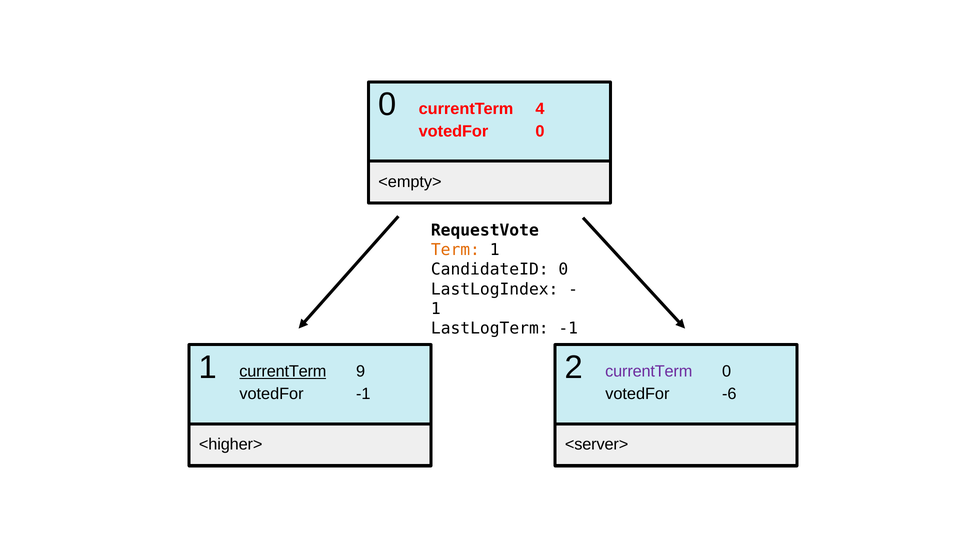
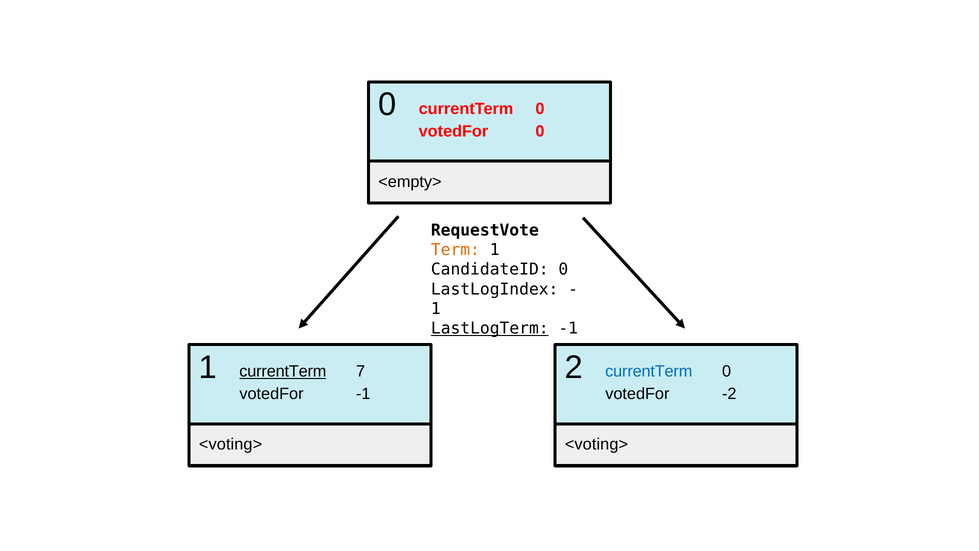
4 at (540, 109): 4 -> 0
LastLogTerm underline: none -> present
9: 9 -> 7
currentTerm at (649, 371) colour: purple -> blue
-6: -6 -> -2
<higher> at (231, 444): <higher> -> <voting>
<server> at (597, 444): <server> -> <voting>
